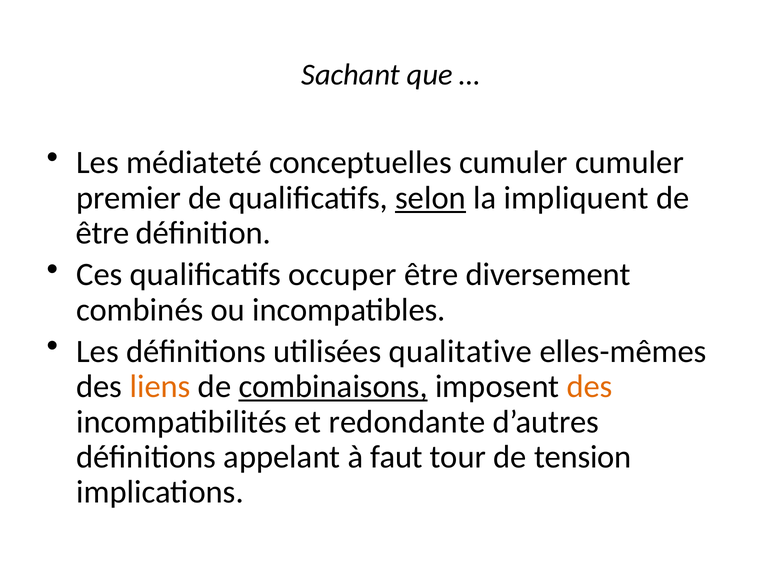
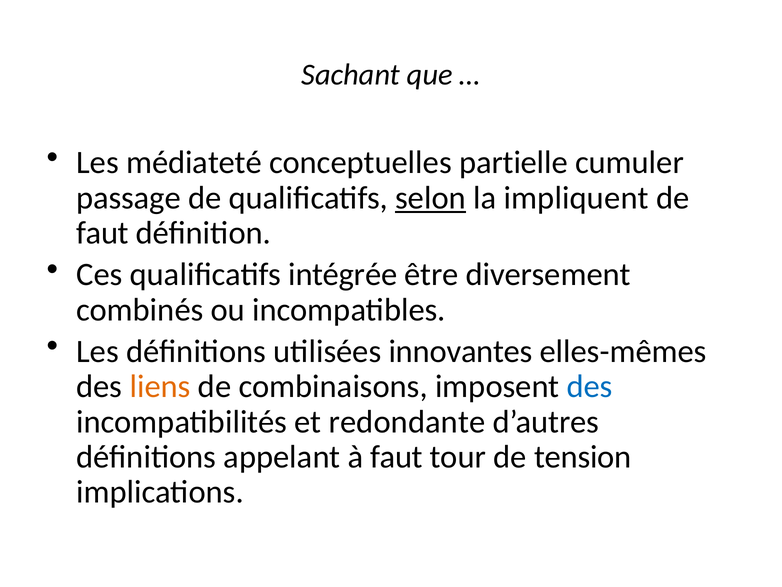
conceptuelles cumuler: cumuler -> partielle
premier: premier -> passage
être at (102, 233): être -> faut
occuper: occuper -> intégrée
qualitative: qualitative -> innovantes
combinaisons underline: present -> none
des at (590, 386) colour: orange -> blue
